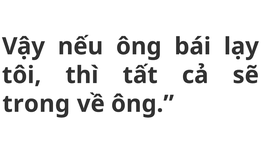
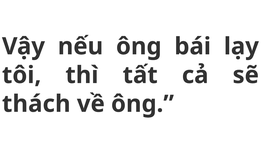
trong: trong -> thách
